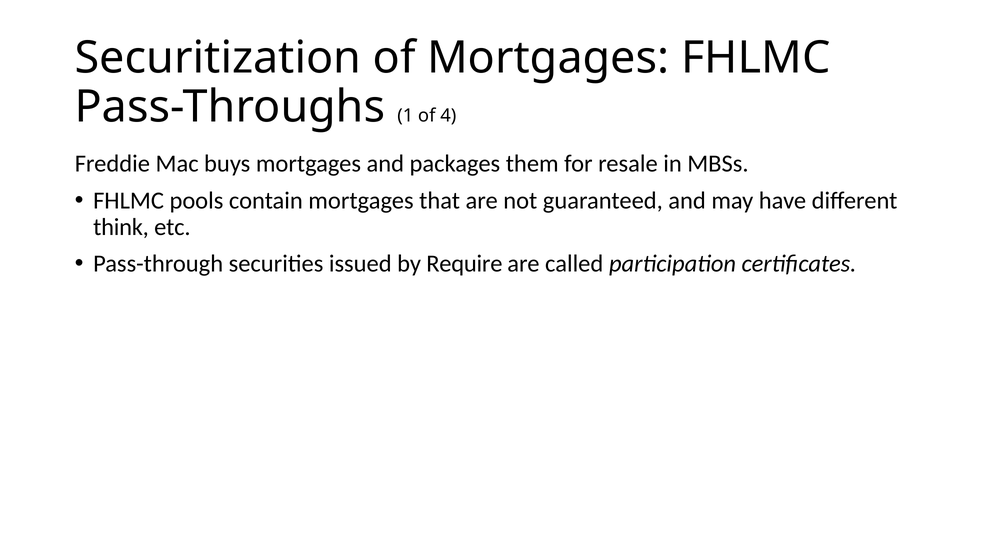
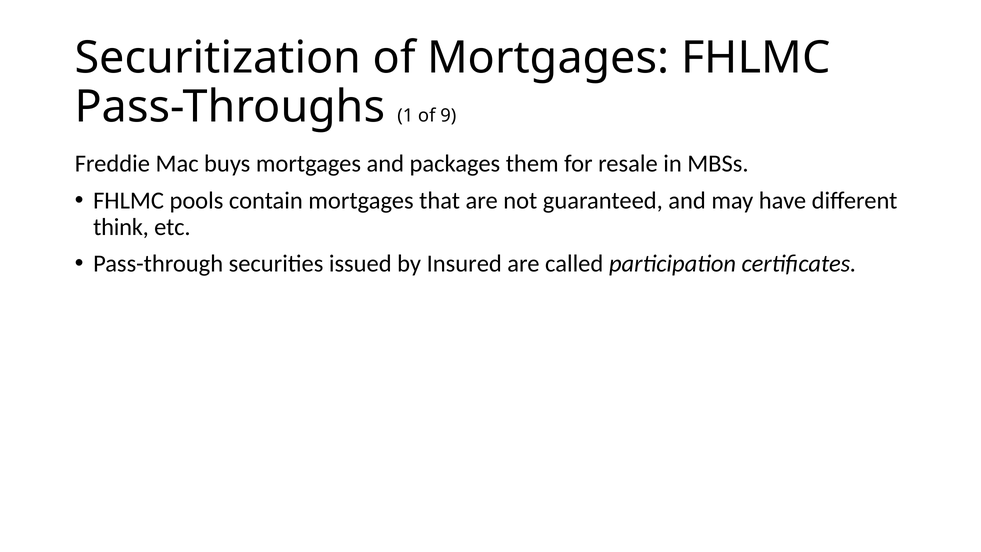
4: 4 -> 9
Require: Require -> Insured
